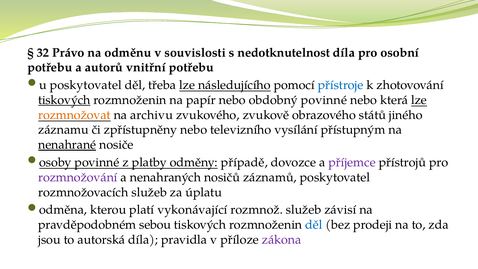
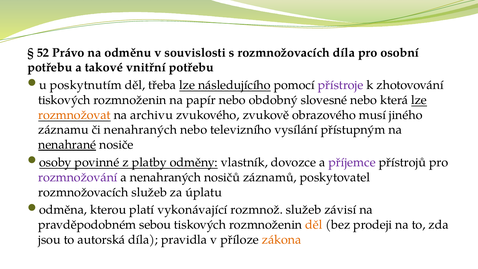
32: 32 -> 52
s nedotknutelnost: nedotknutelnost -> rozmnožovacích
autorů: autorů -> takové
u poskytovatel: poskytovatel -> poskytnutím
přístroje colour: blue -> purple
tiskových at (64, 100) underline: present -> none
obdobný povinné: povinné -> slovesné
států: států -> musí
či zpřístupněny: zpřístupněny -> nenahraných
případě: případě -> vlastník
děl at (314, 225) colour: blue -> orange
zákona colour: purple -> orange
